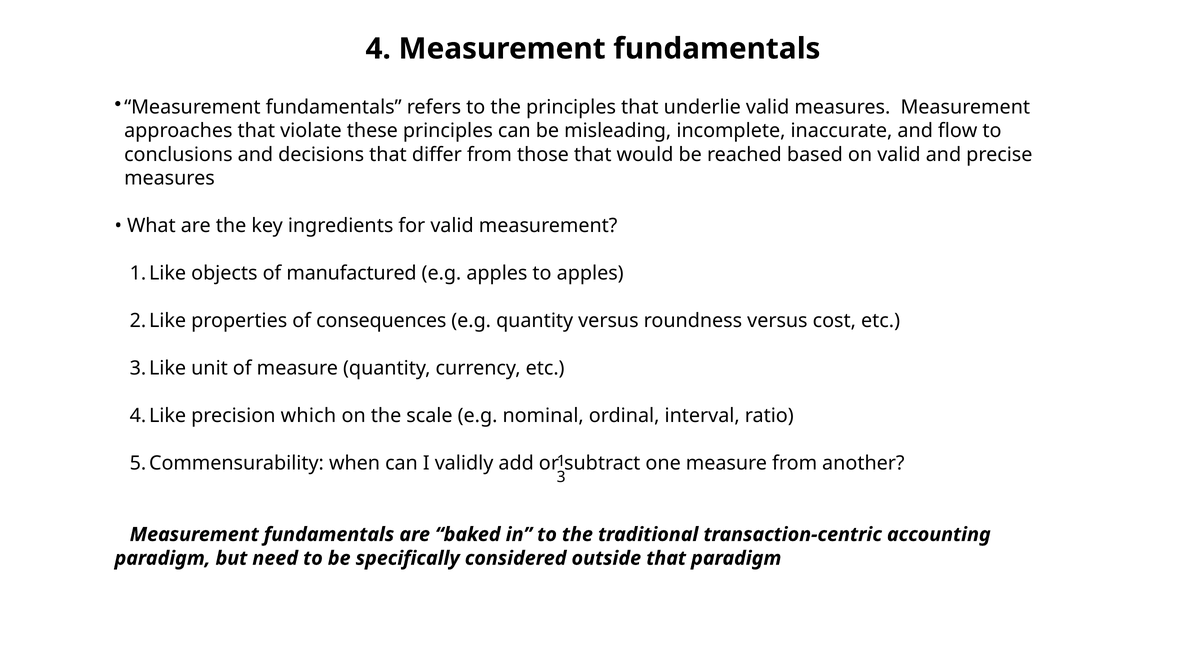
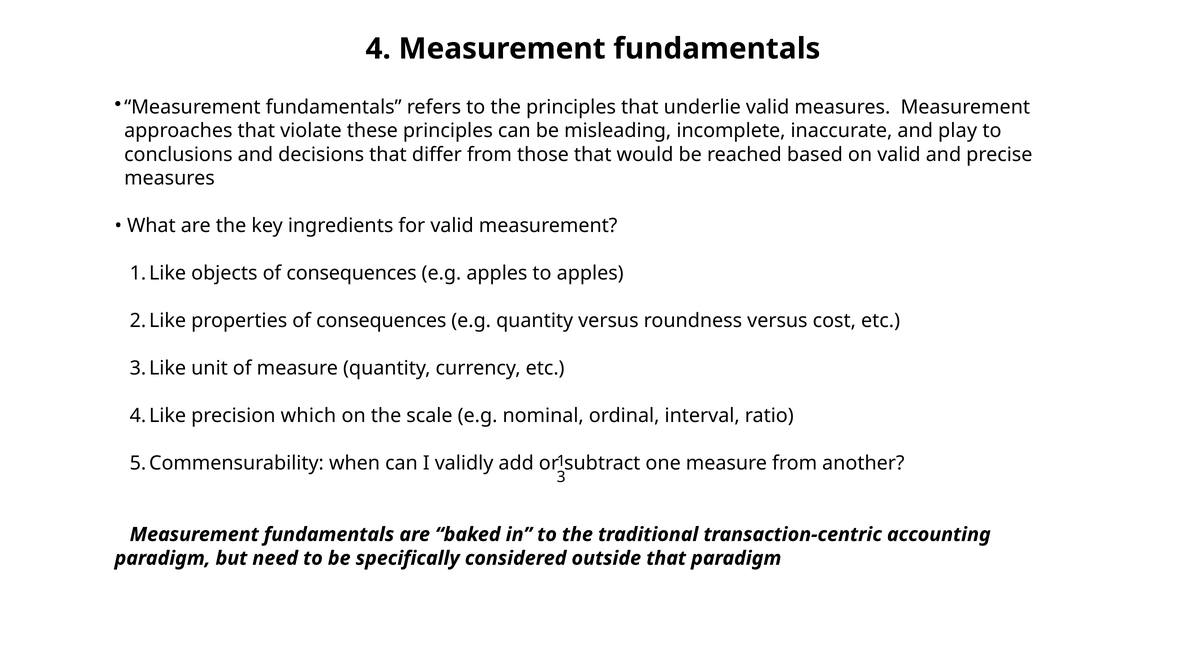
flow: flow -> play
objects of manufactured: manufactured -> consequences
